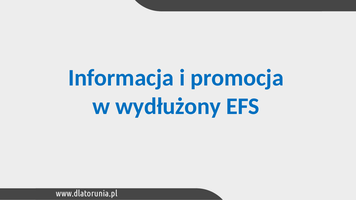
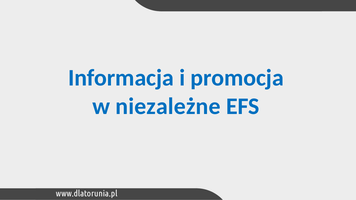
wydłużony: wydłużony -> niezależne
